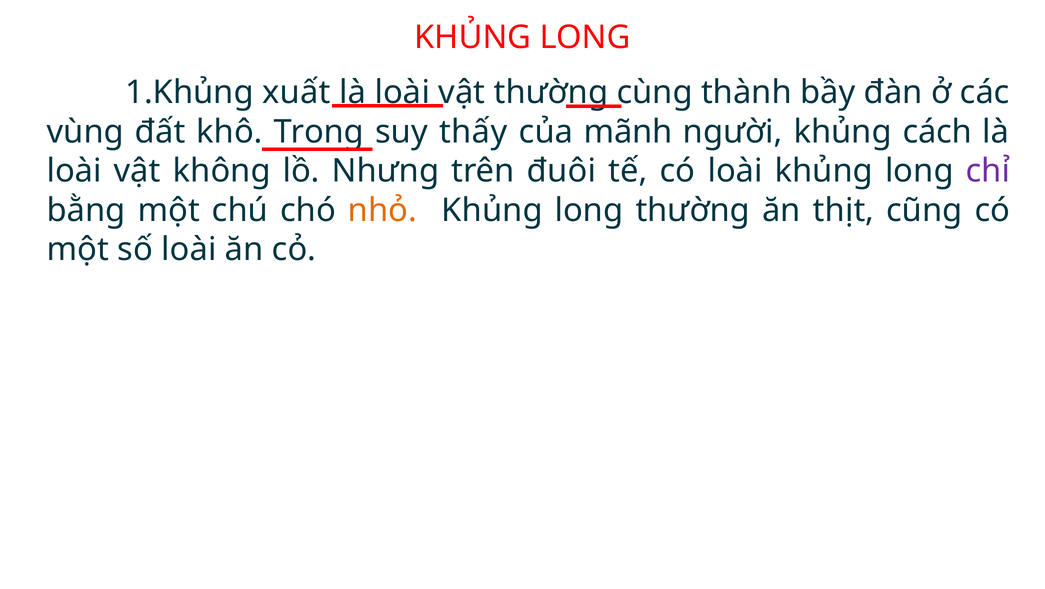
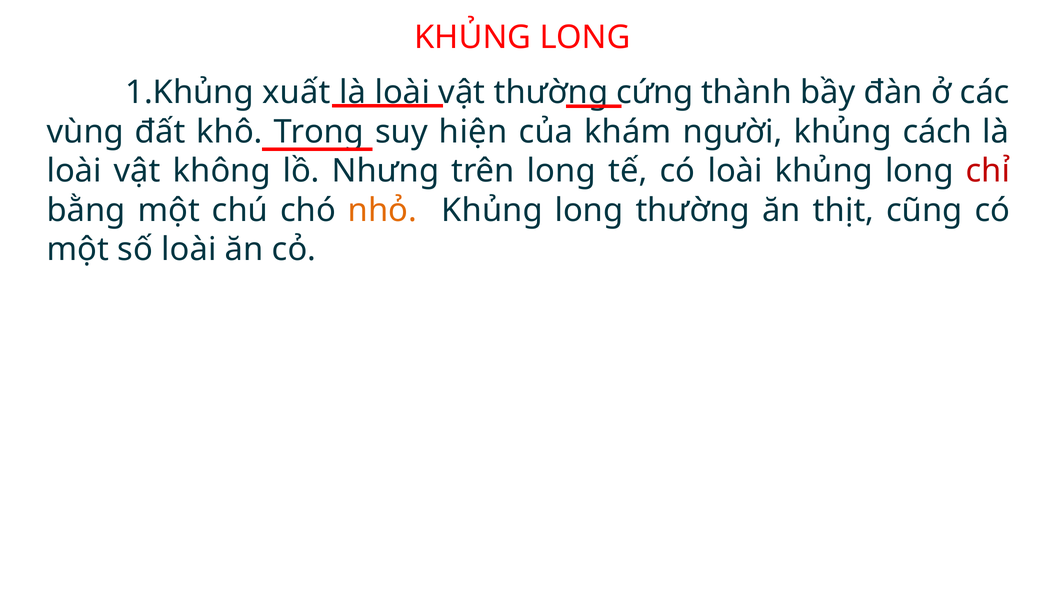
cùng: cùng -> cứng
thấy: thấy -> hiện
mãnh: mãnh -> khám
trên đuôi: đuôi -> long
chỉ colour: purple -> red
